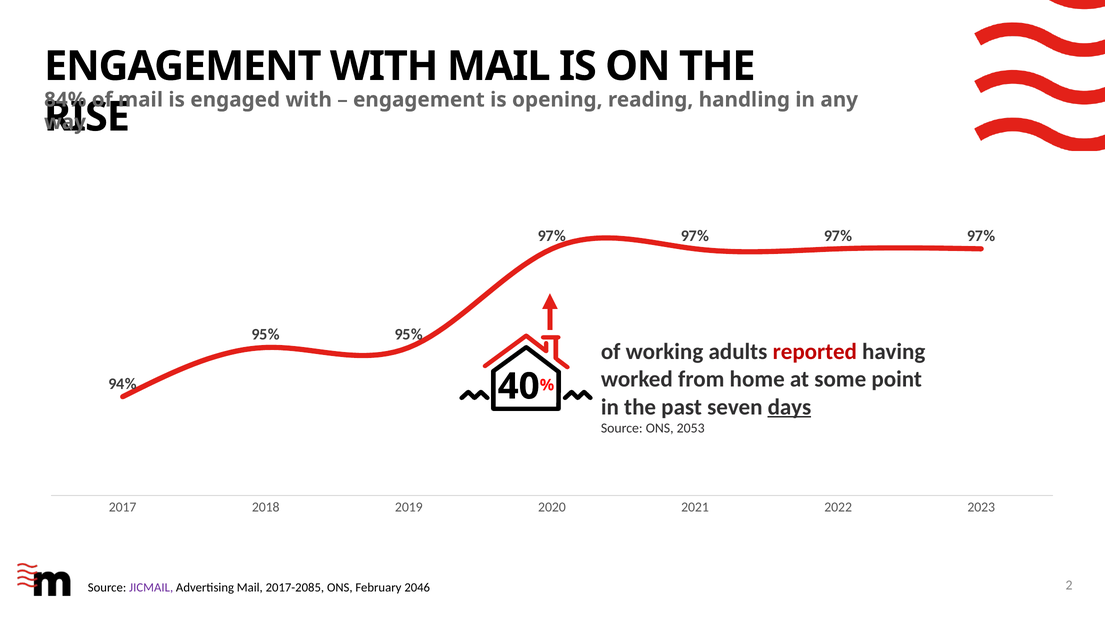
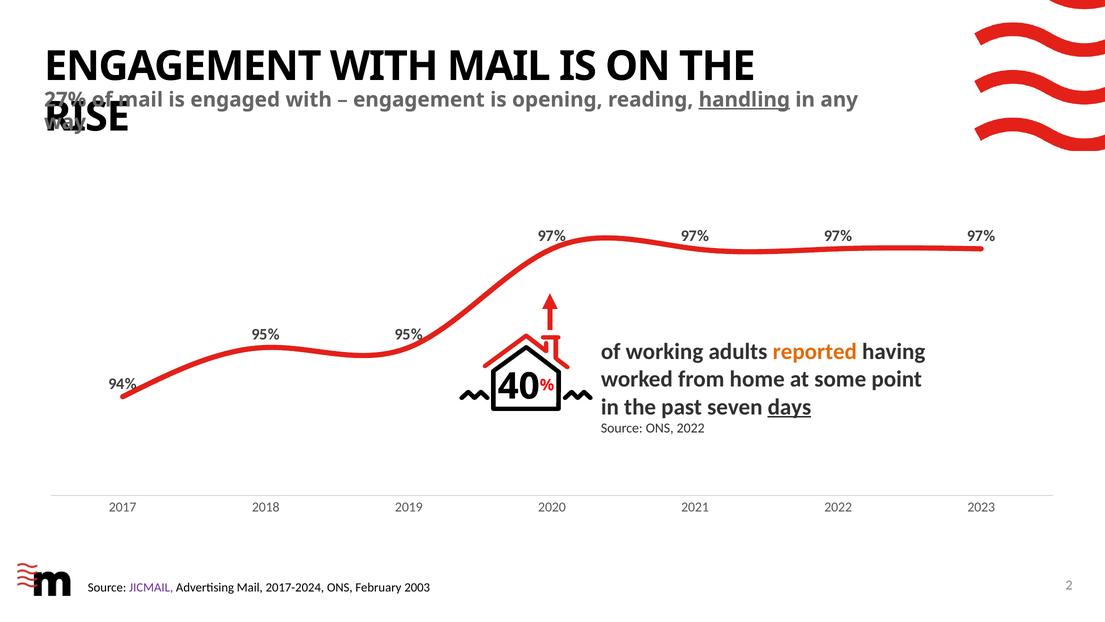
84%: 84% -> 27%
handling underline: none -> present
reported colour: red -> orange
ONS 2053: 2053 -> 2022
2017-2085: 2017-2085 -> 2017-2024
2046: 2046 -> 2003
